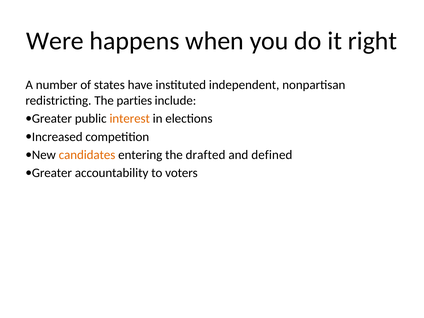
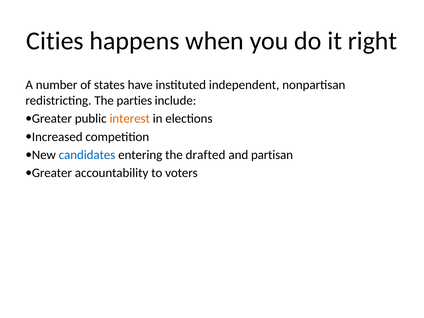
Were: Were -> Cities
candidates colour: orange -> blue
defined: defined -> partisan
